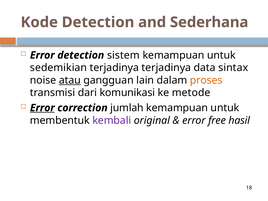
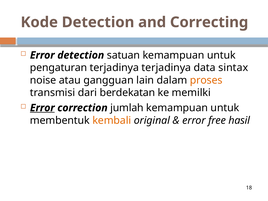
Sederhana: Sederhana -> Correcting
sistem: sistem -> satuan
sedemikian: sedemikian -> pengaturan
atau underline: present -> none
komunikasi: komunikasi -> berdekatan
metode: metode -> memilki
kembali colour: purple -> orange
